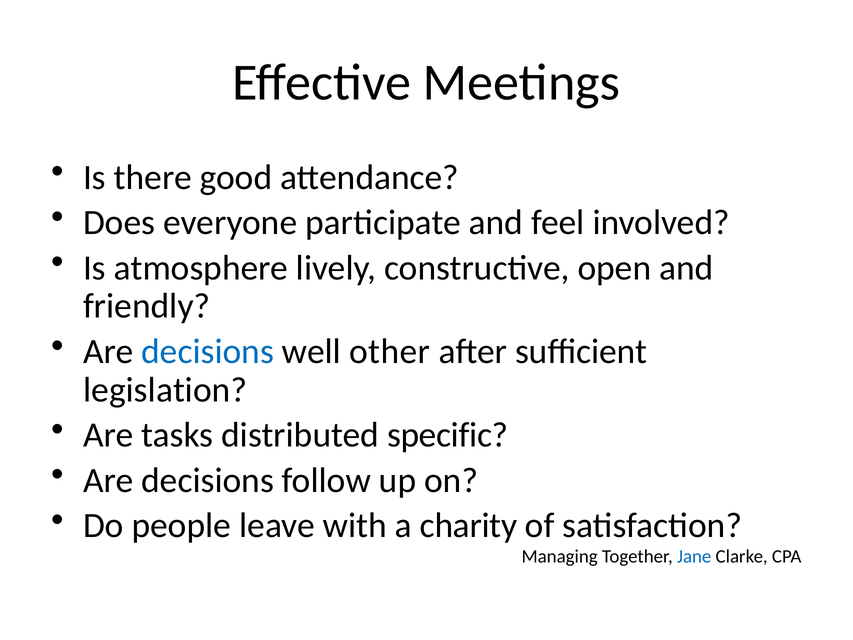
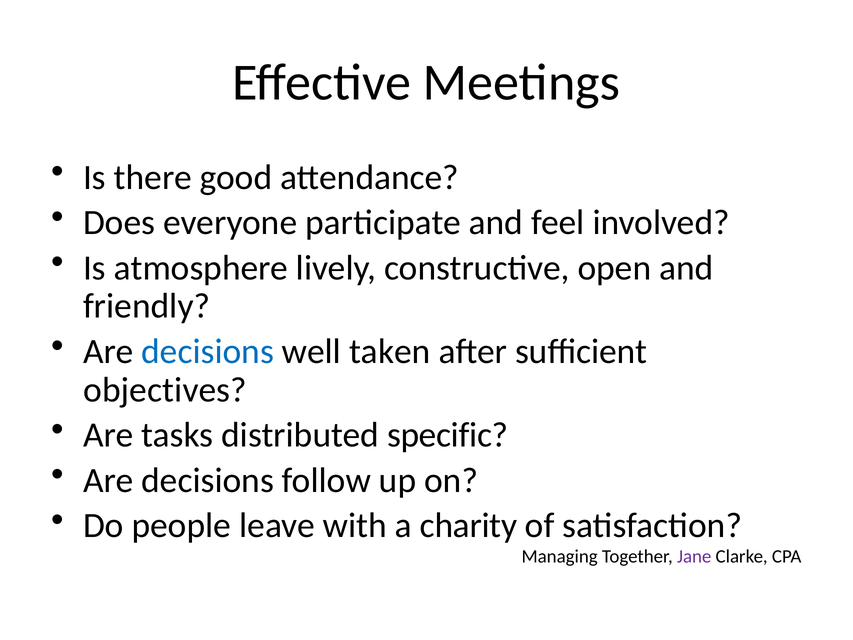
other: other -> taken
legislation: legislation -> objectives
Jane colour: blue -> purple
